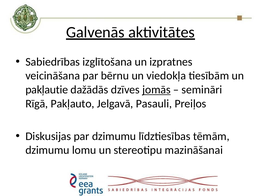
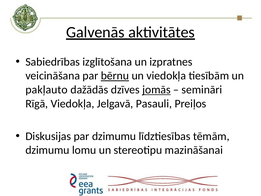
bērnu underline: none -> present
pakļautie: pakļautie -> pakļauto
Rīgā Pakļauto: Pakļauto -> Viedokļa
